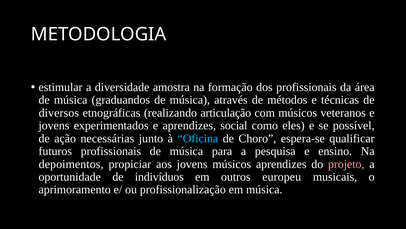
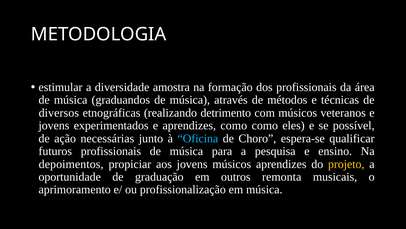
articulação: articulação -> detrimento
aprendizes social: social -> como
projeto colour: pink -> yellow
indivíduos: indivíduos -> graduação
europeu: europeu -> remonta
